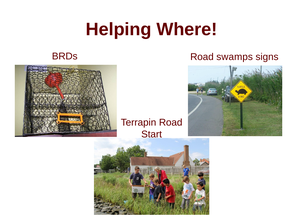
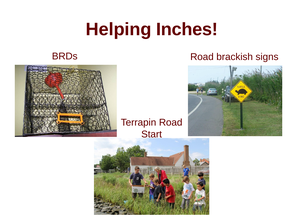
Where: Where -> Inches
swamps: swamps -> brackish
